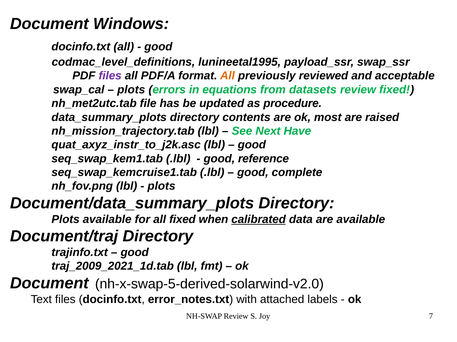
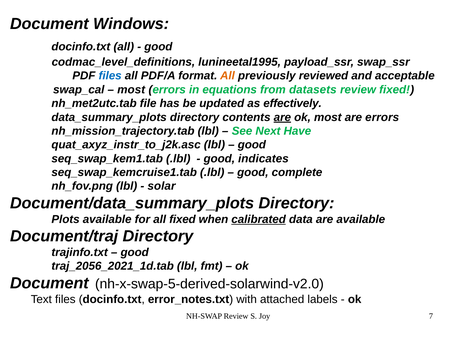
files at (110, 76) colour: purple -> blue
plots at (131, 90): plots -> most
procedure: procedure -> effectively
are at (282, 117) underline: none -> present
are raised: raised -> errors
reference: reference -> indicates
plots at (162, 187): plots -> solar
traj_2009_2021_1d.tab: traj_2009_2021_1d.tab -> traj_2056_2021_1d.tab
